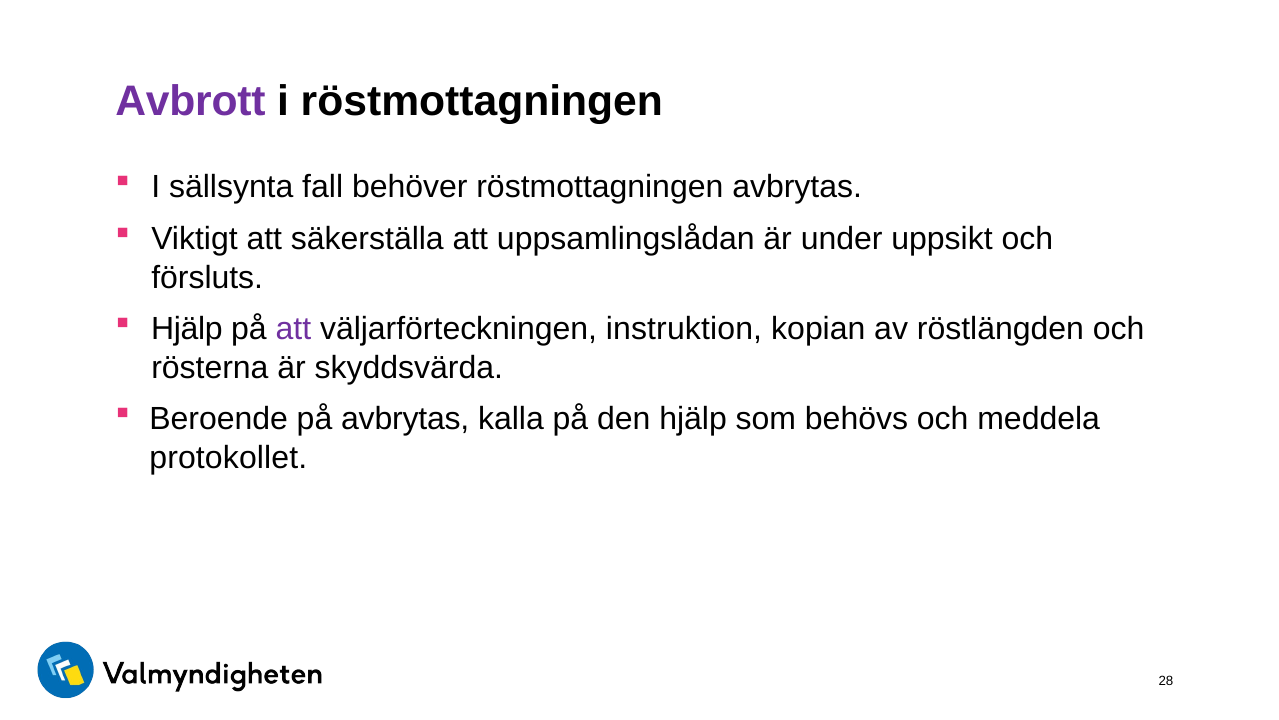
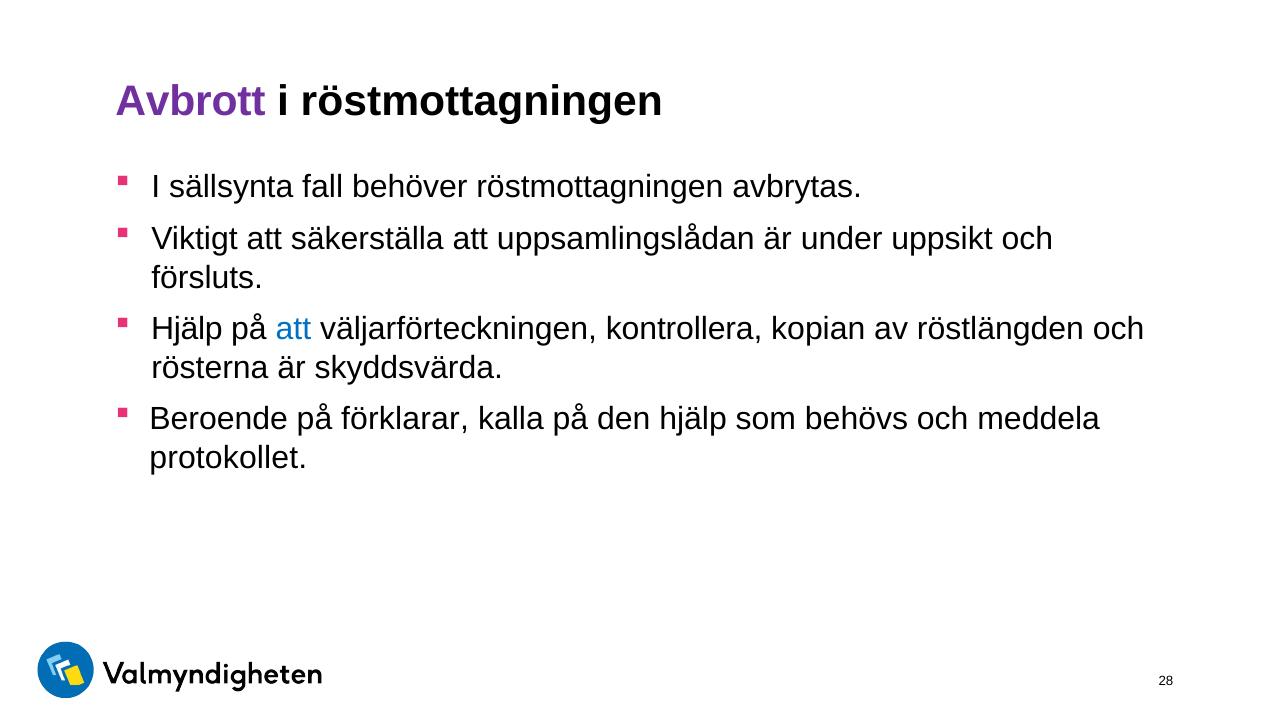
att at (293, 329) colour: purple -> blue
instruktion: instruktion -> kontrollera
på avbrytas: avbrytas -> förklarar
